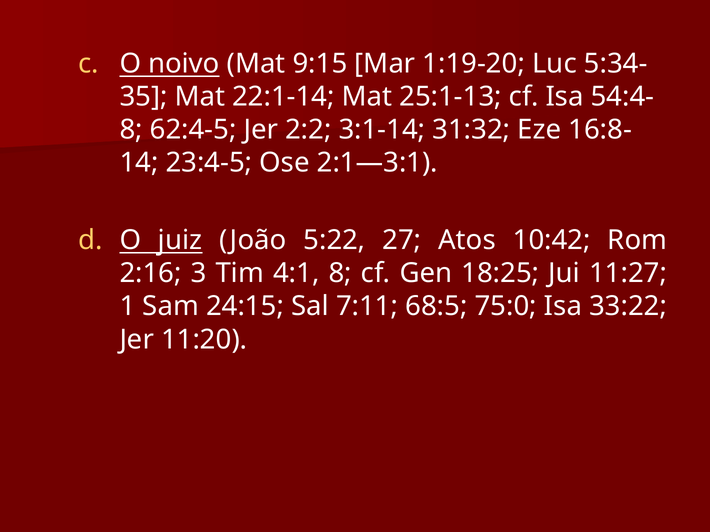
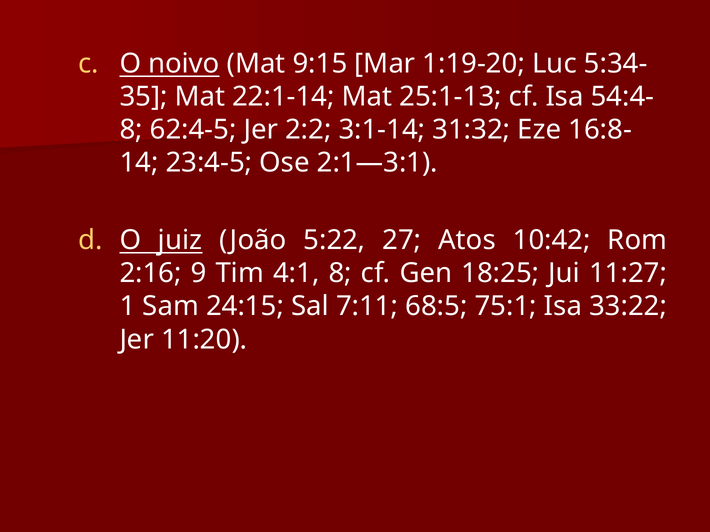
3: 3 -> 9
75:0: 75:0 -> 75:1
